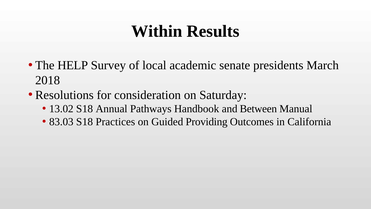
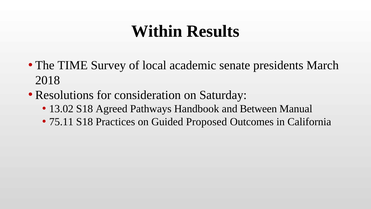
HELP: HELP -> TIME
Annual: Annual -> Agreed
83.03: 83.03 -> 75.11
Providing: Providing -> Proposed
